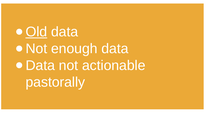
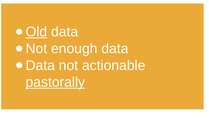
pastorally underline: none -> present
